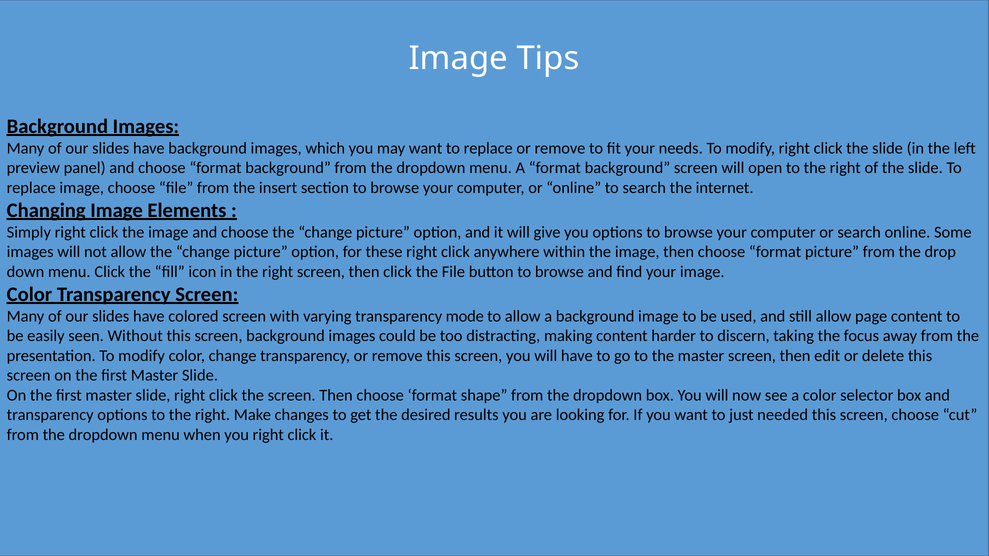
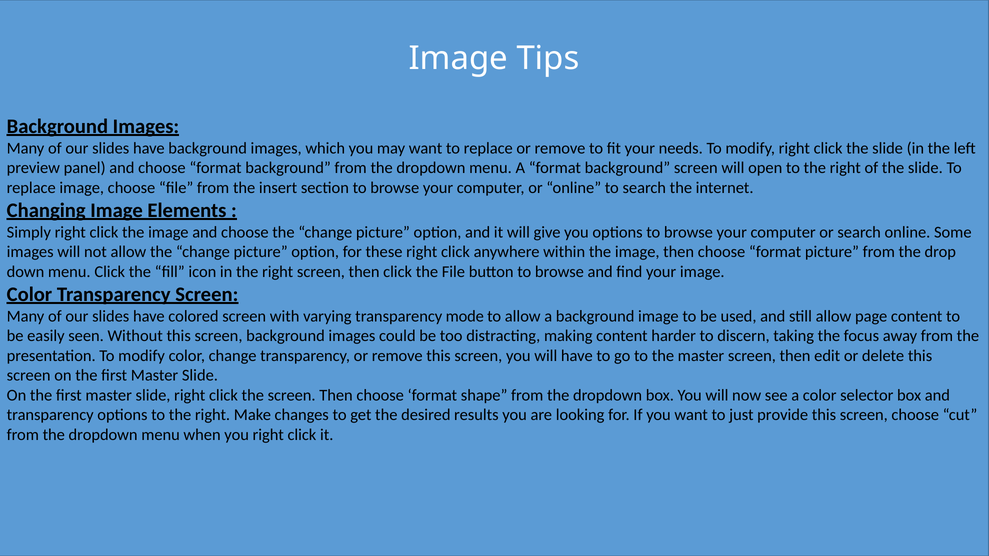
needed: needed -> provide
